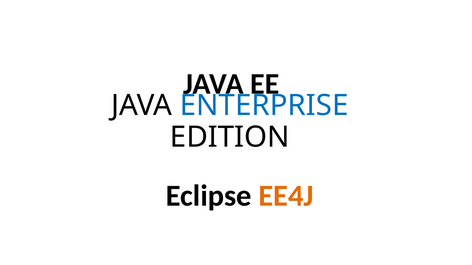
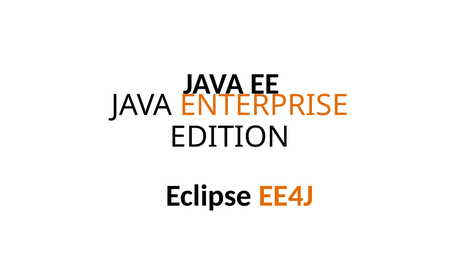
ENTERPRISE colour: blue -> orange
